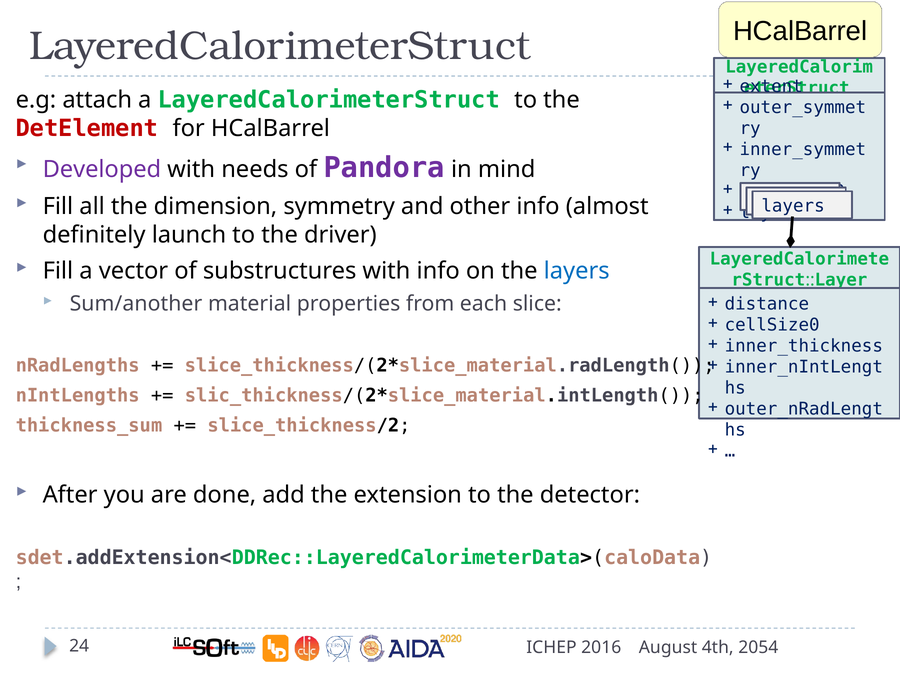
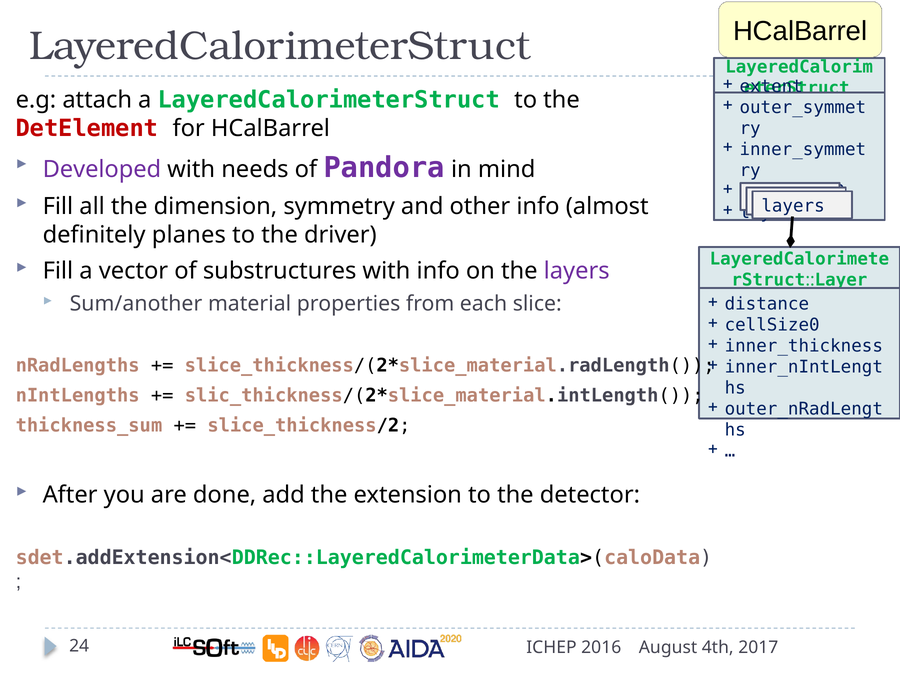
launch: launch -> planes
layers at (577, 271) colour: blue -> purple
2054: 2054 -> 2017
